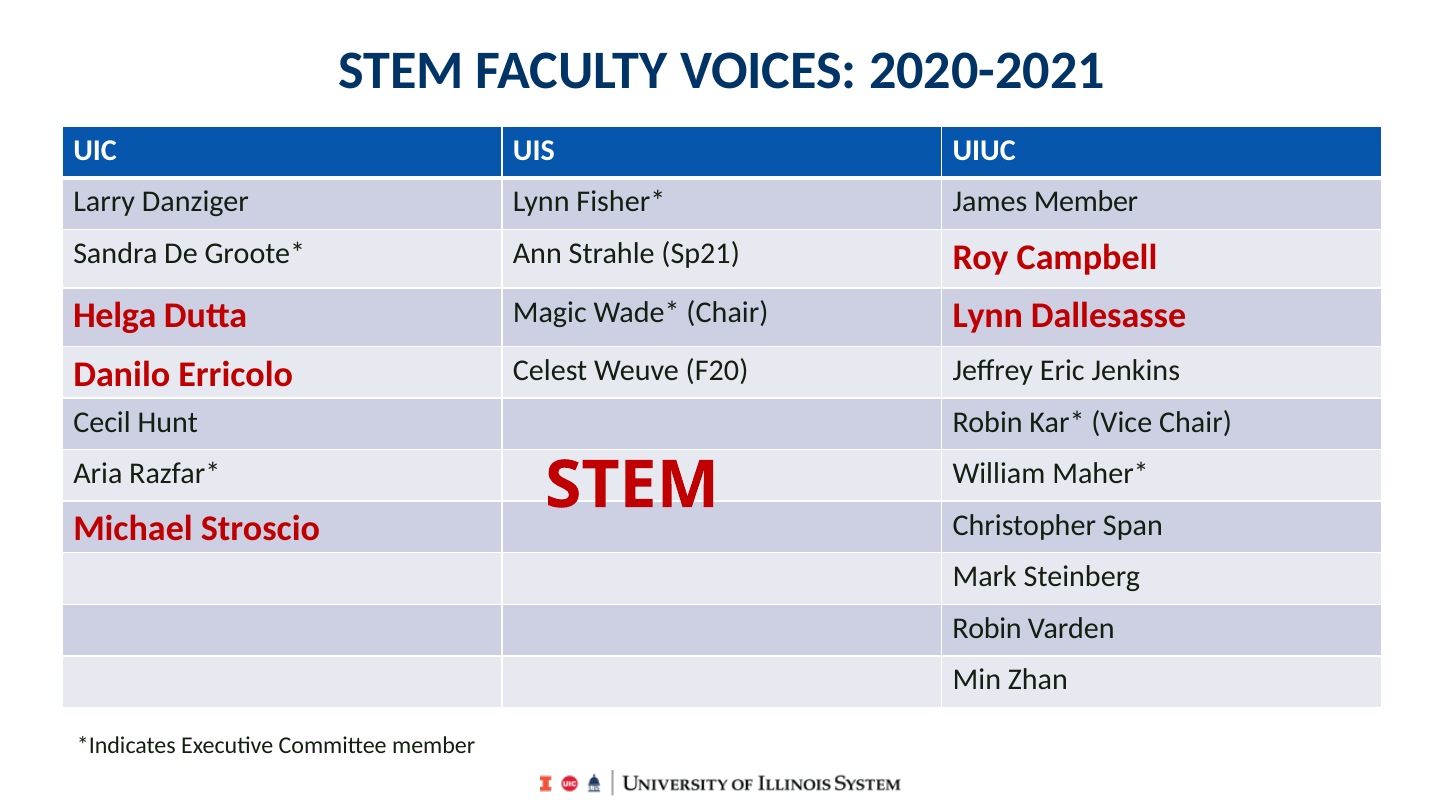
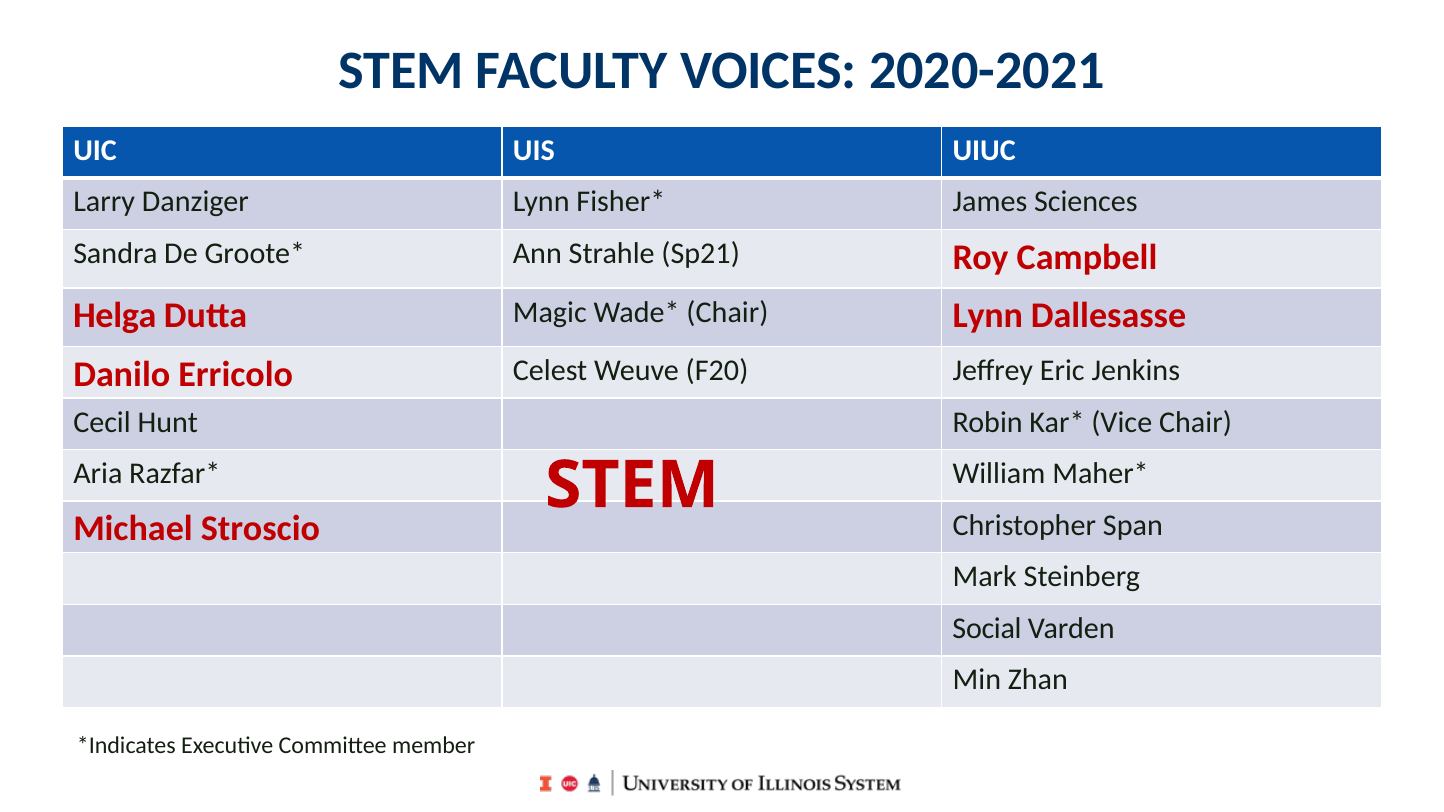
James Member: Member -> Sciences
Robin at (987, 629): Robin -> Social
